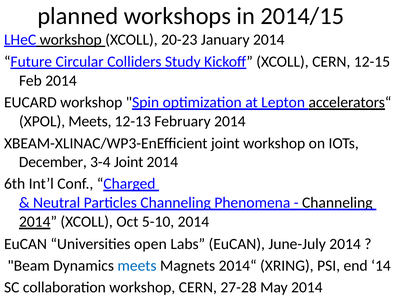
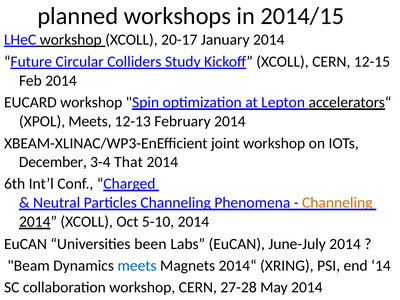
20-23: 20-23 -> 20-17
3-4 Joint: Joint -> That
Channeling at (337, 203) colour: black -> orange
open: open -> been
